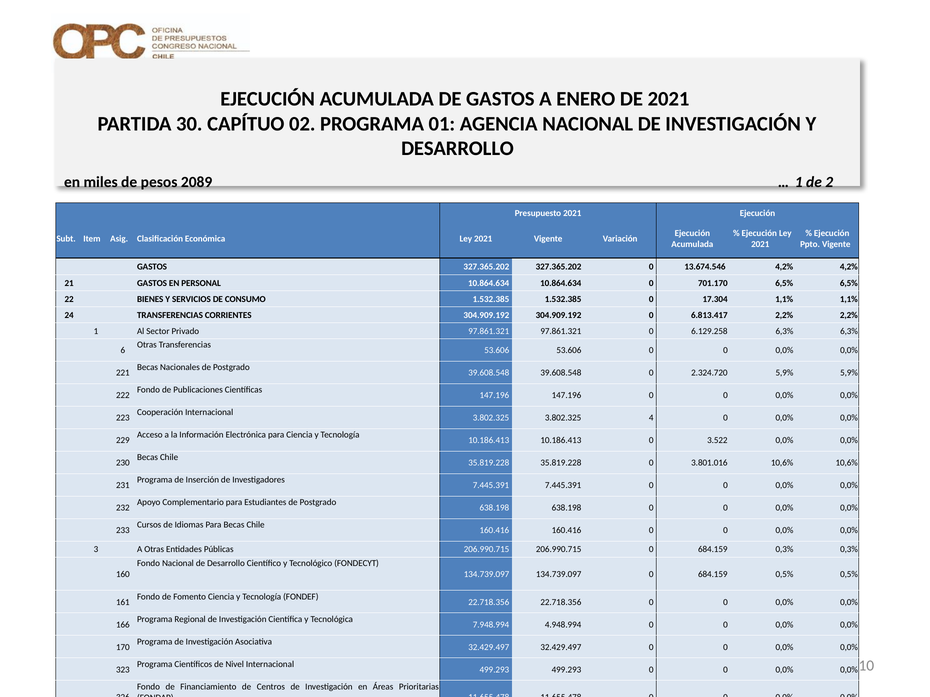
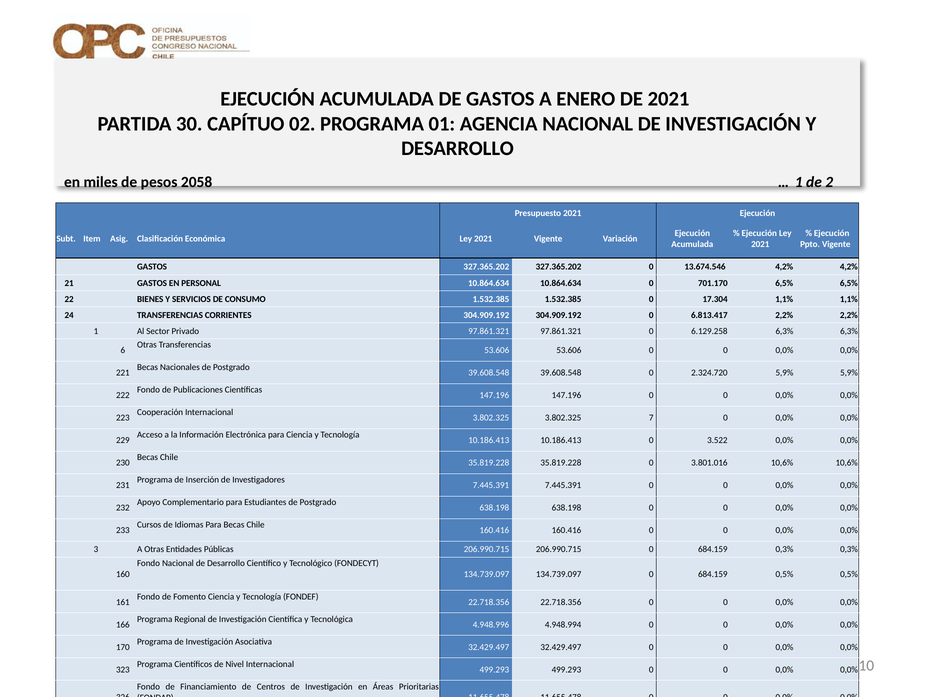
2089: 2089 -> 2058
3.802.325 4: 4 -> 7
7.948.994: 7.948.994 -> 4.948.996
